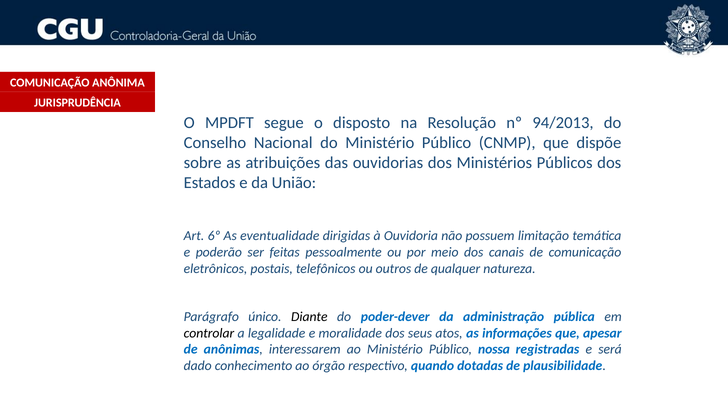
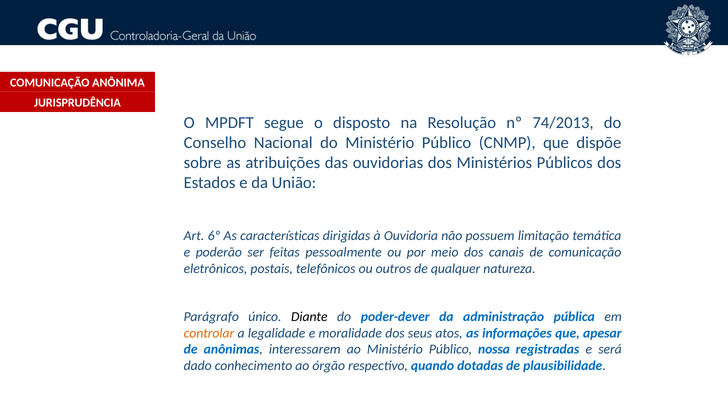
94/2013: 94/2013 -> 74/2013
eventualidade: eventualidade -> características
controlar colour: black -> orange
